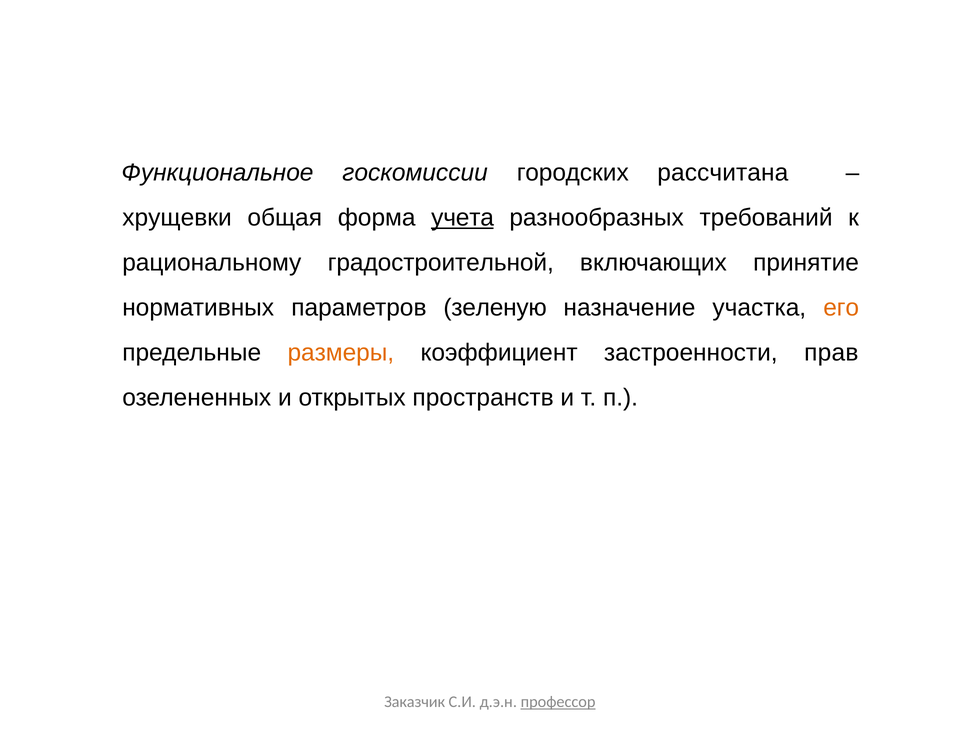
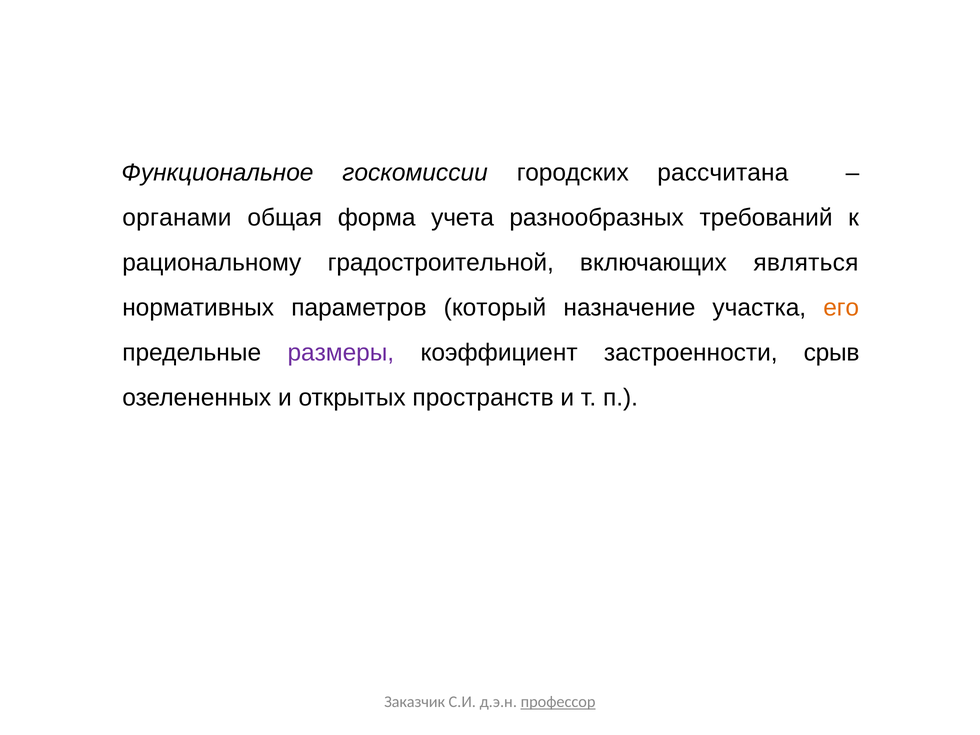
хрущевки: хрущевки -> органами
учета underline: present -> none
принятие: принятие -> являться
зеленую: зеленую -> который
размеры colour: orange -> purple
прав: прав -> срыв
